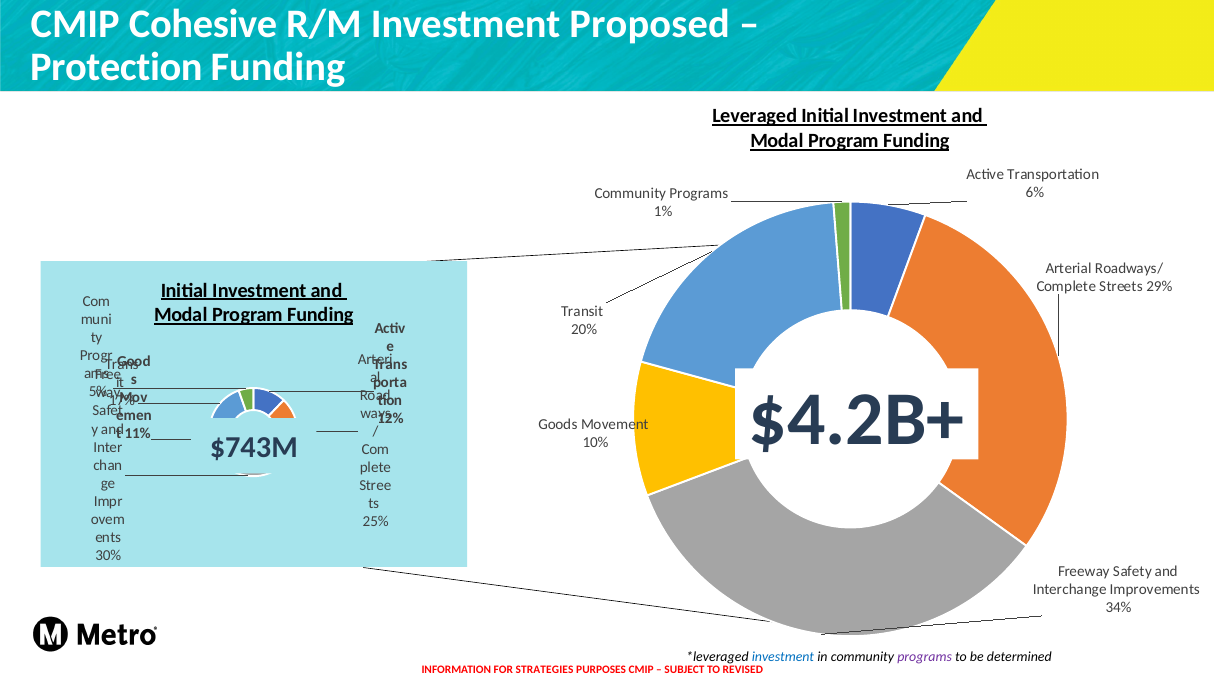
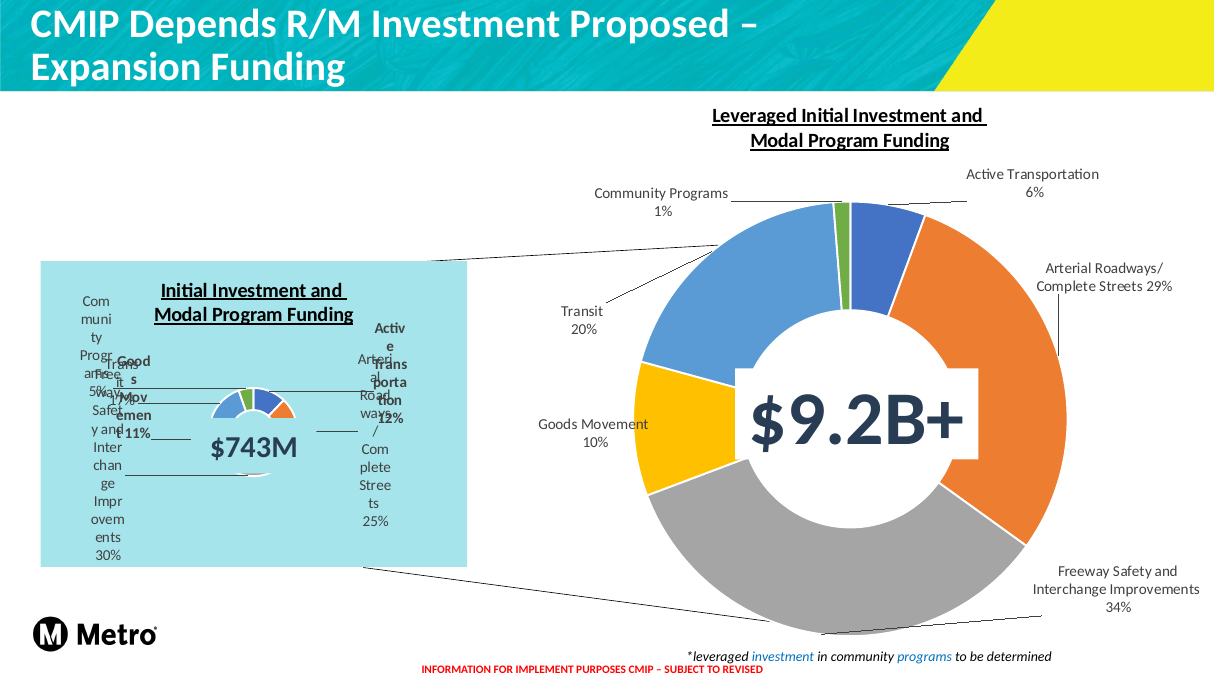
Cohesive: Cohesive -> Depends
Protection: Protection -> Expansion
$4.2B+: $4.2B+ -> $9.2B+
programs at (925, 657) colour: purple -> blue
STRATEGIES: STRATEGIES -> IMPLEMENT
